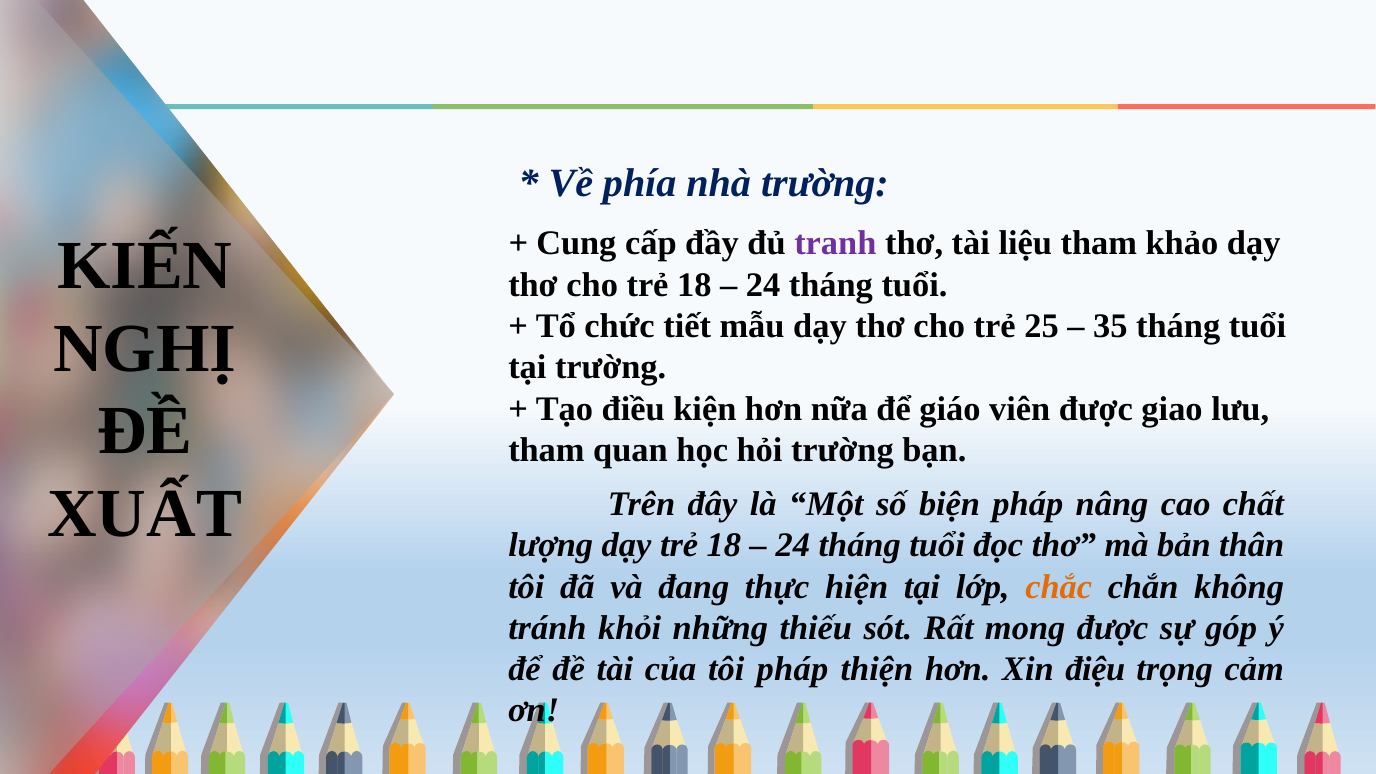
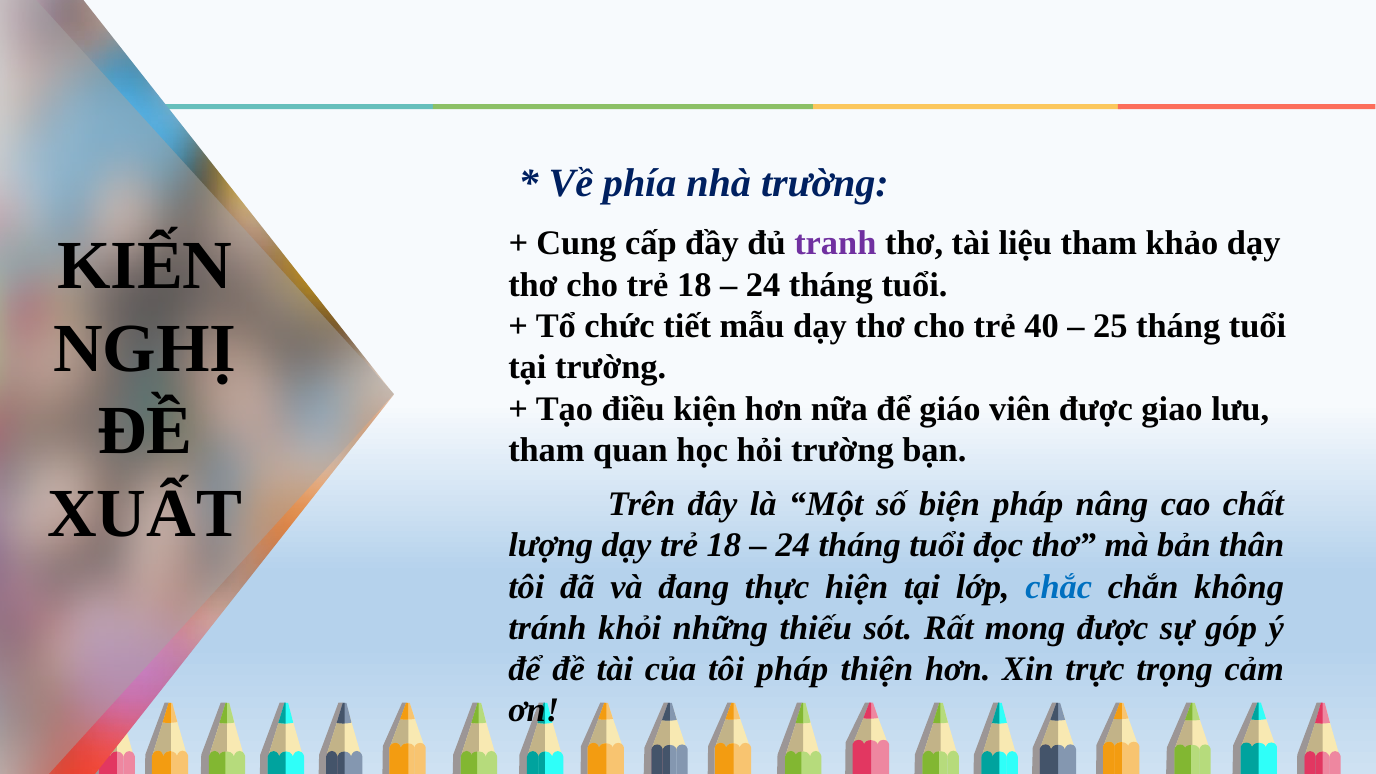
25: 25 -> 40
35: 35 -> 25
chắc colour: orange -> blue
điệu: điệu -> trực
